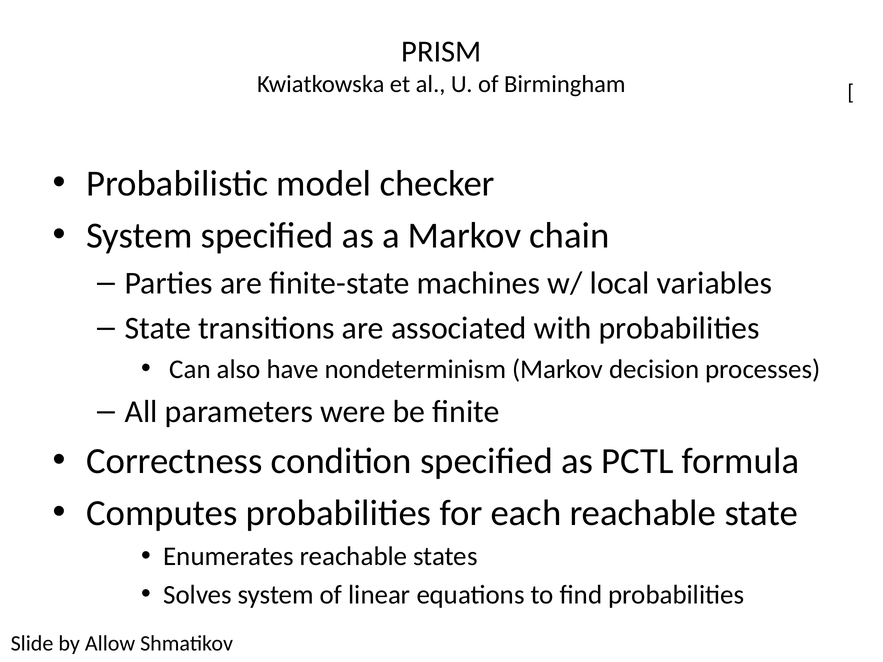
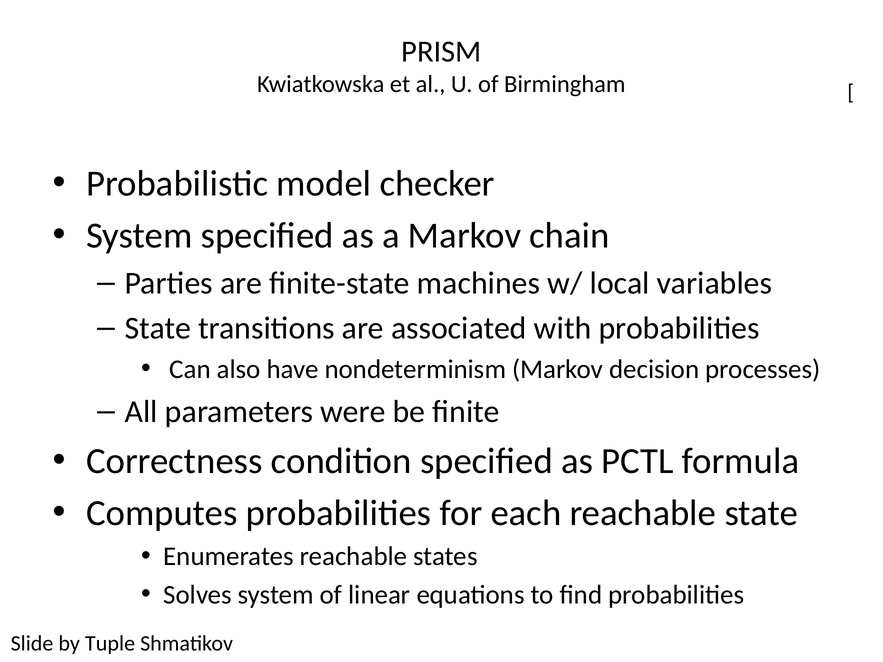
Allow: Allow -> Tuple
